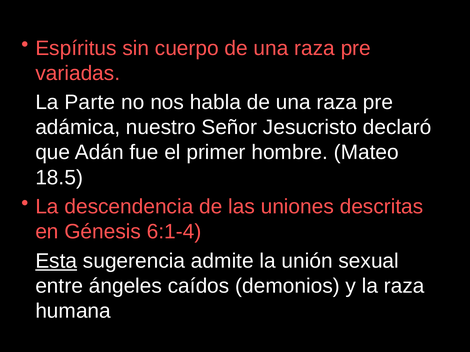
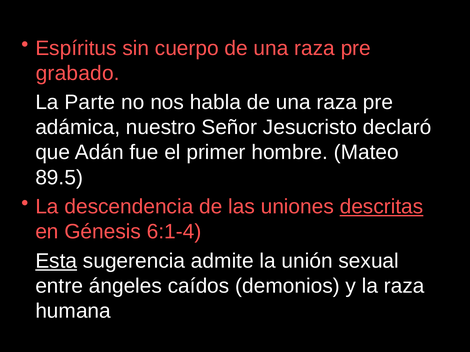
variadas: variadas -> grabado
18.5: 18.5 -> 89.5
descritas underline: none -> present
